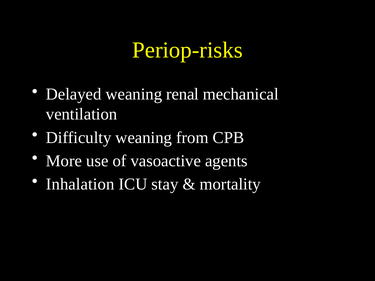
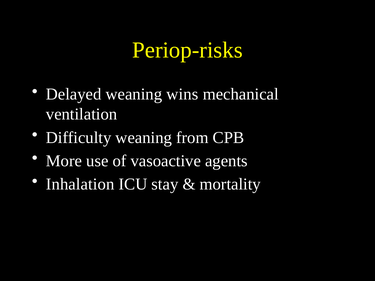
renal: renal -> wins
